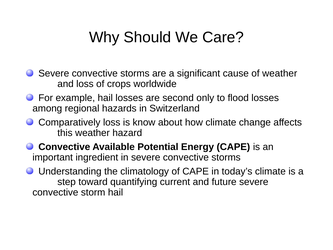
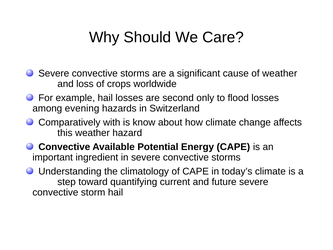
regional: regional -> evening
Comparatively loss: loss -> with
